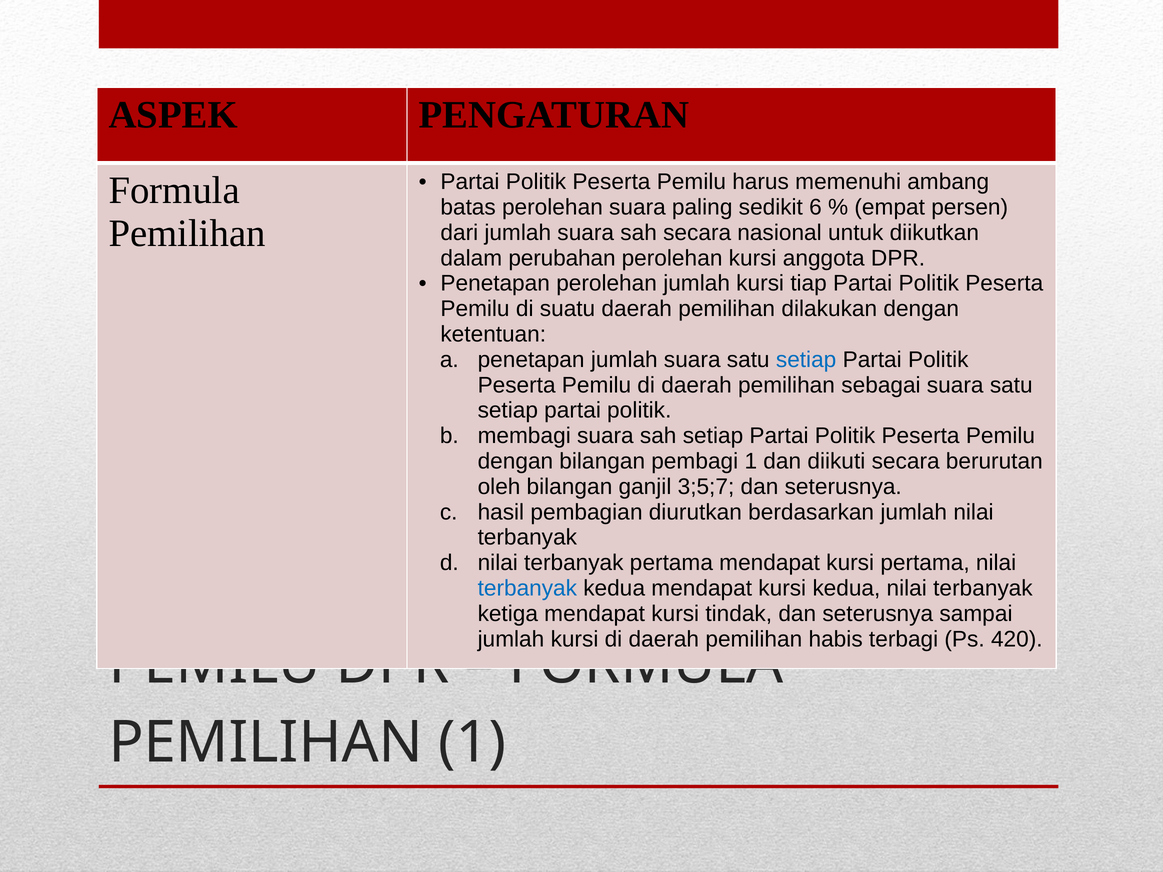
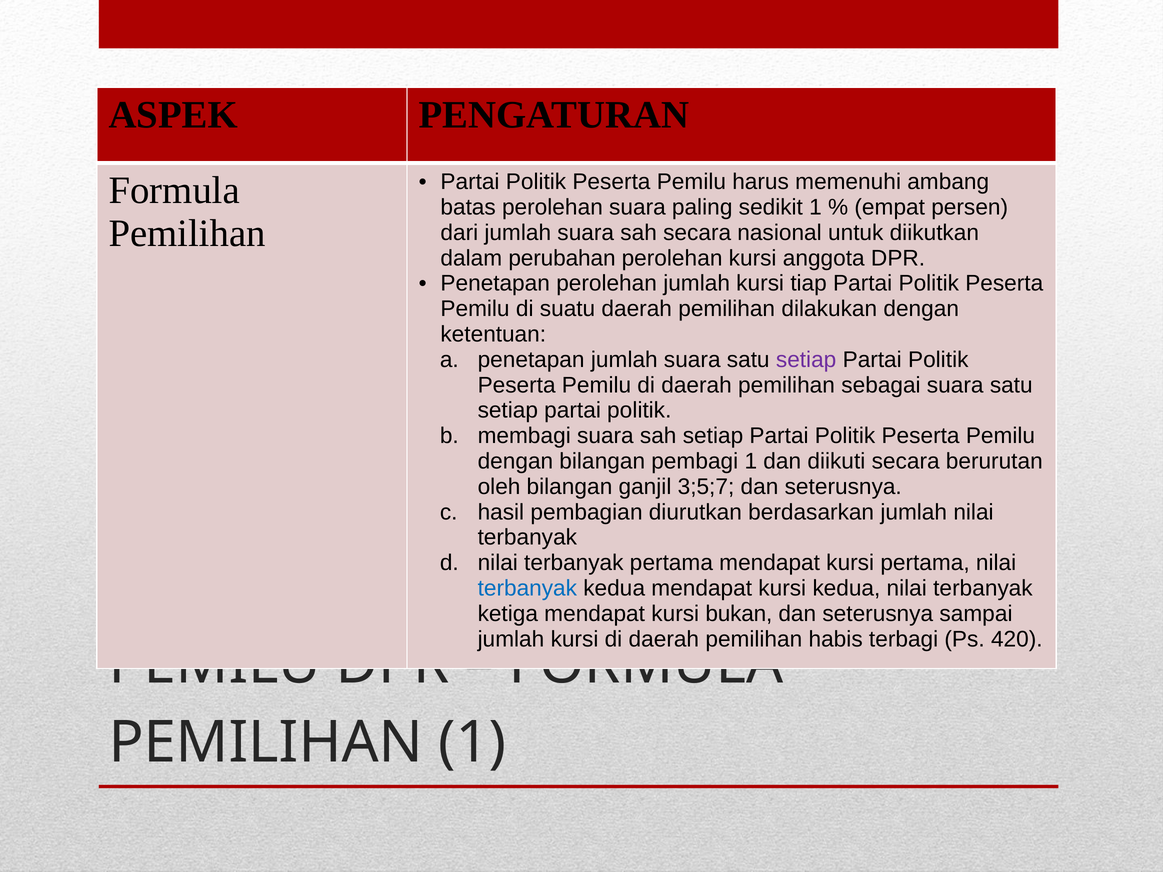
sedikit 6: 6 -> 1
setiap at (806, 360) colour: blue -> purple
tindak: tindak -> bukan
